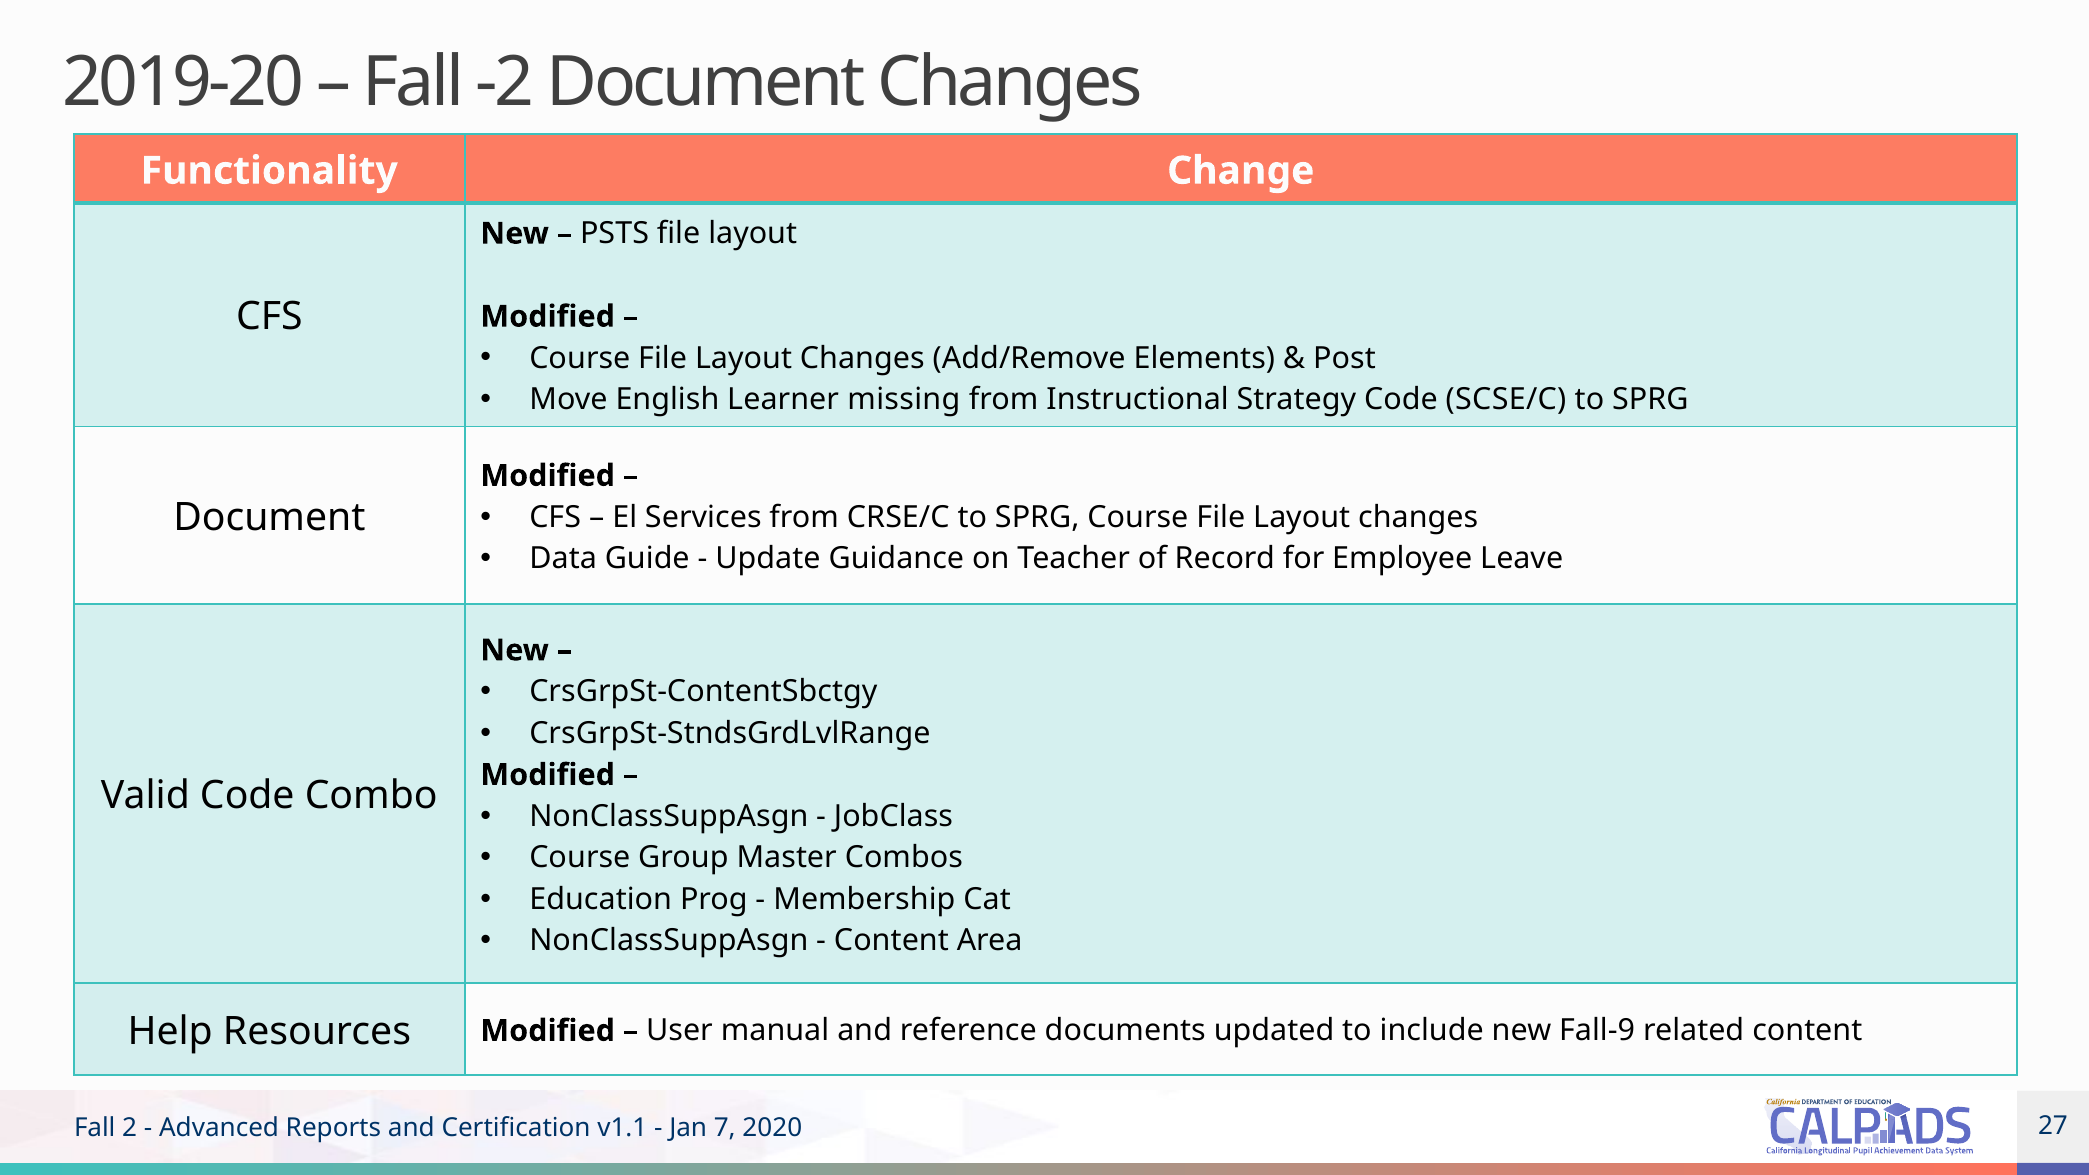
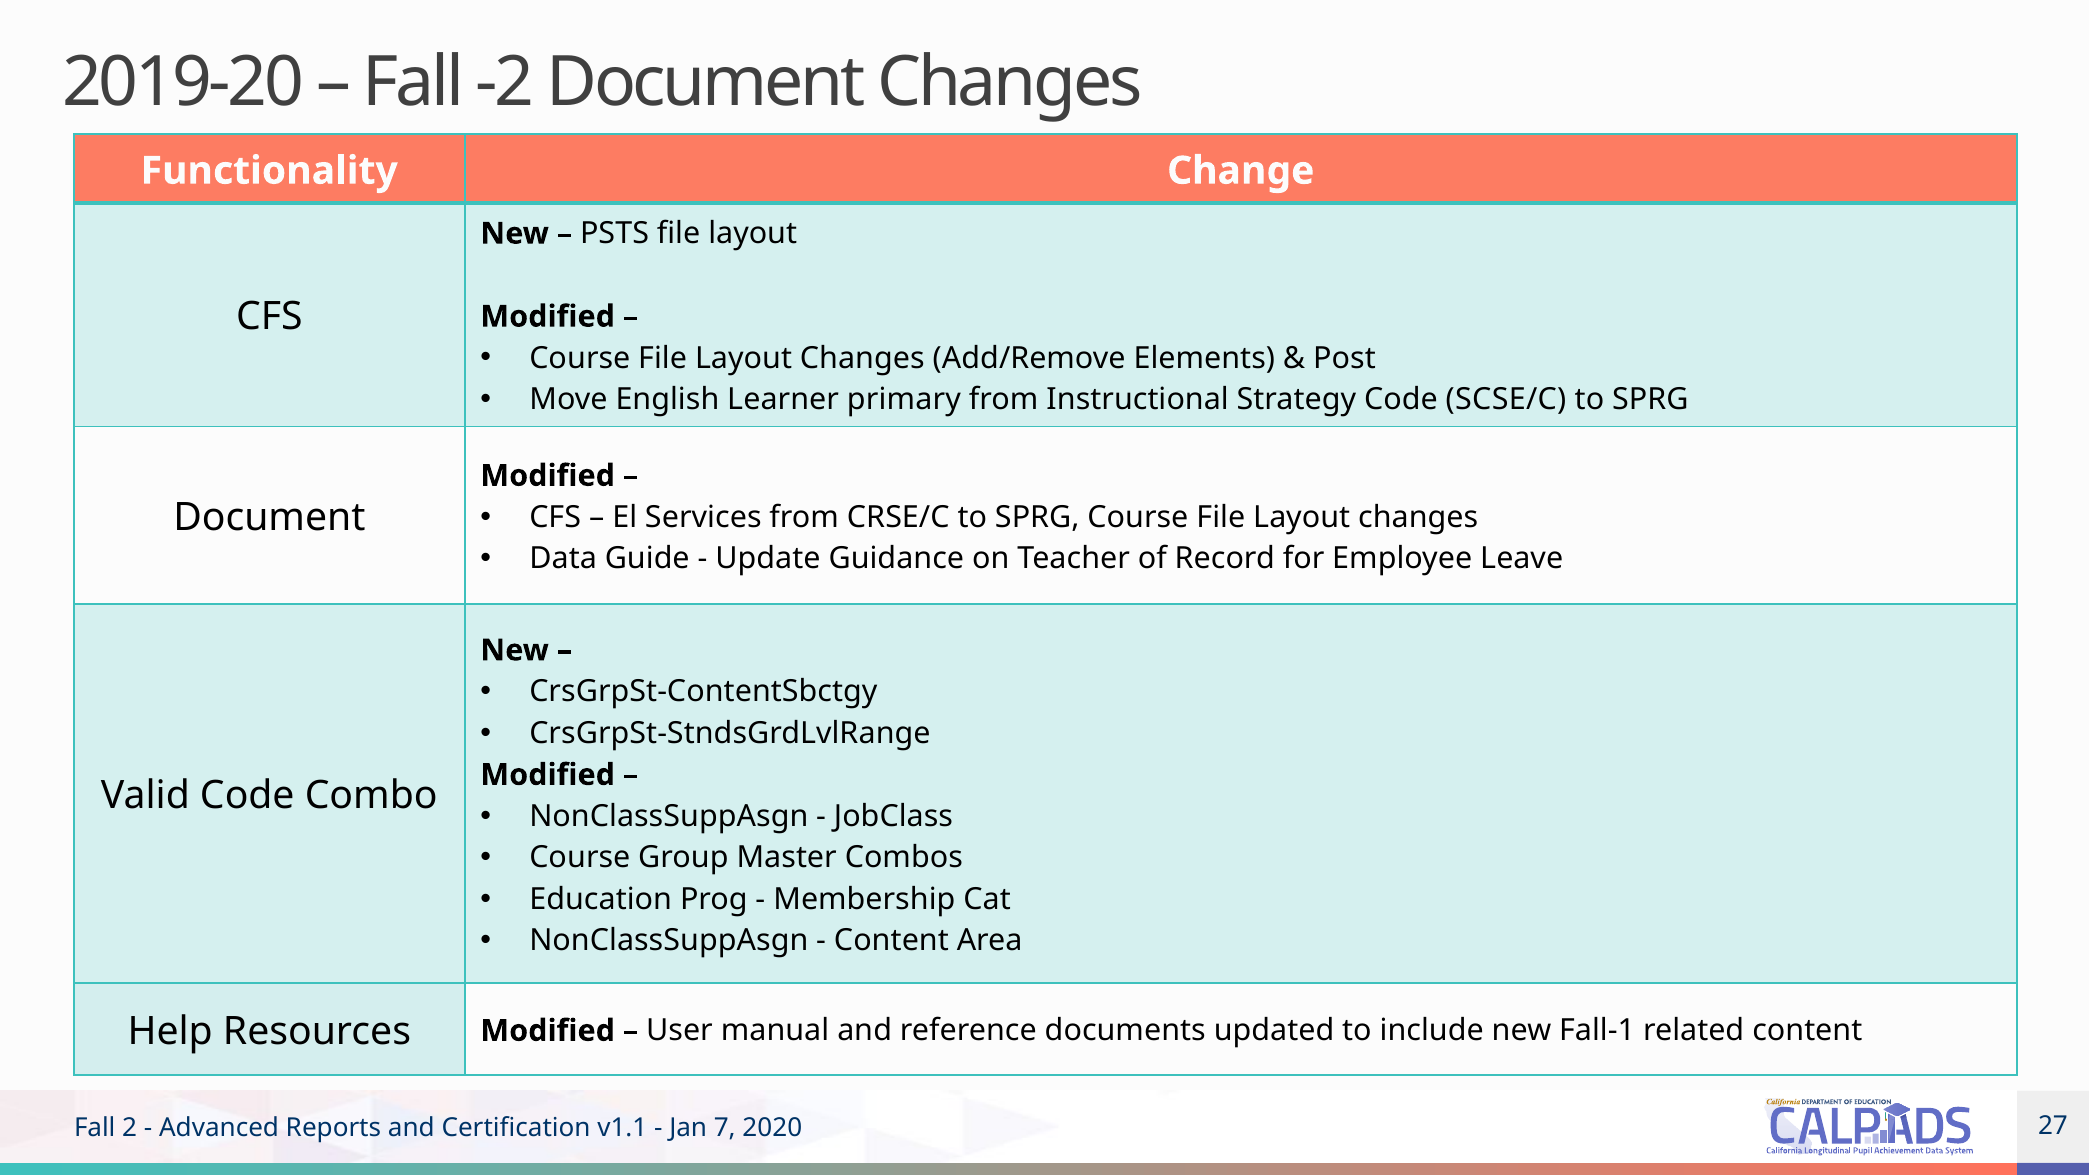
missing: missing -> primary
Fall-9: Fall-9 -> Fall-1
